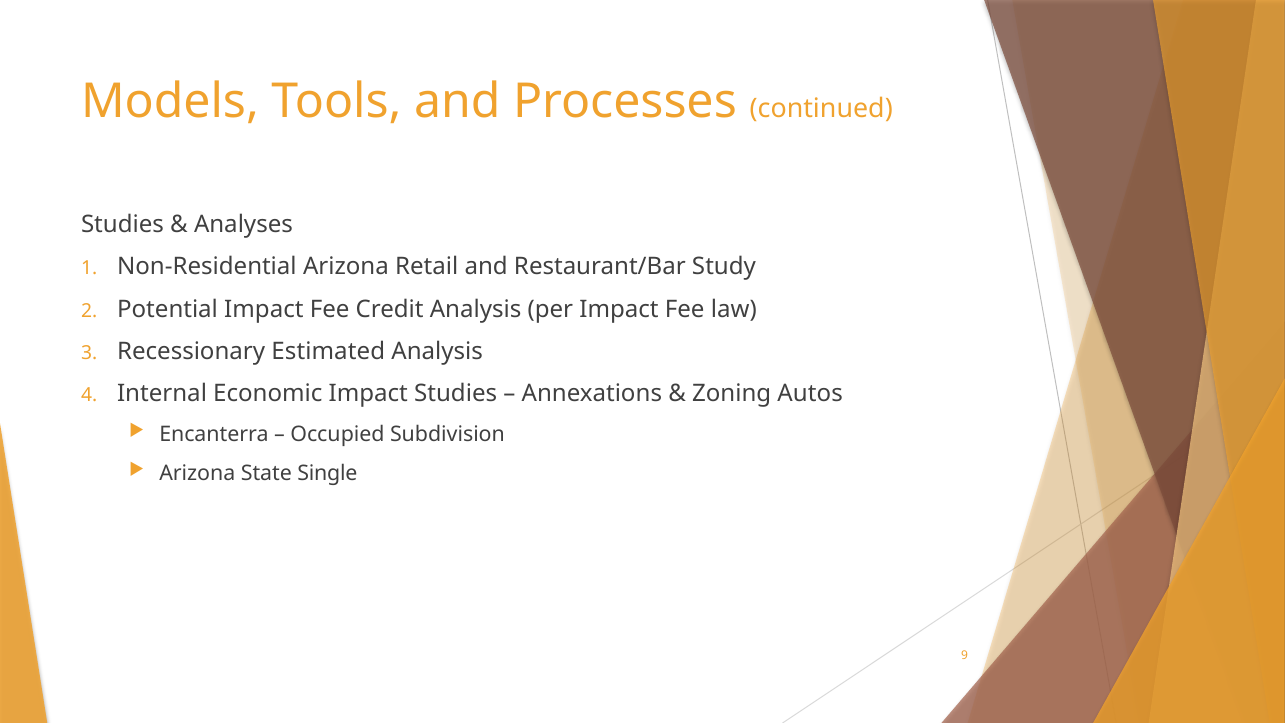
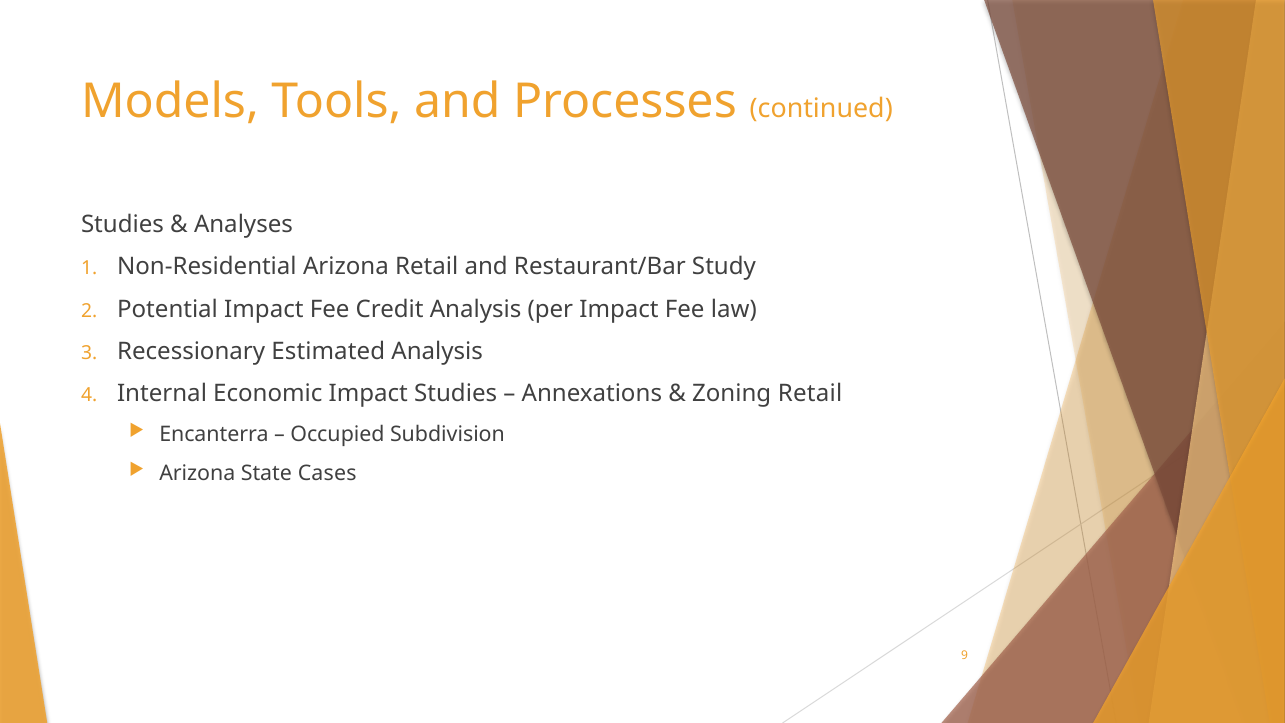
Zoning Autos: Autos -> Retail
Single: Single -> Cases
